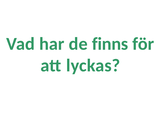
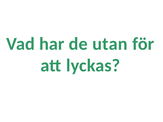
finns: finns -> utan
